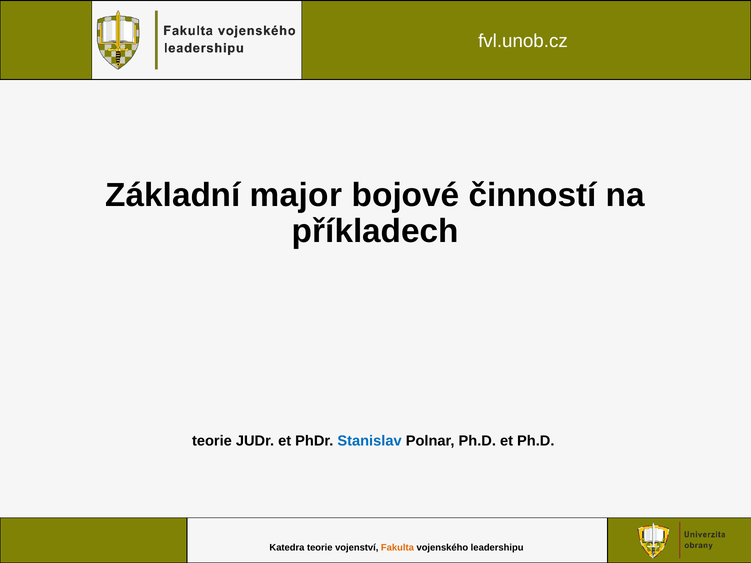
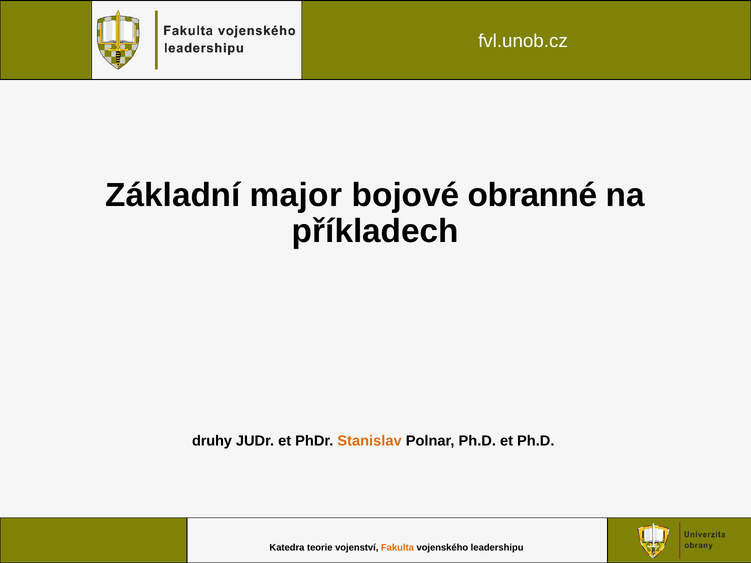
činností: činností -> obranné
teorie at (212, 441): teorie -> druhy
Stanislav colour: blue -> orange
